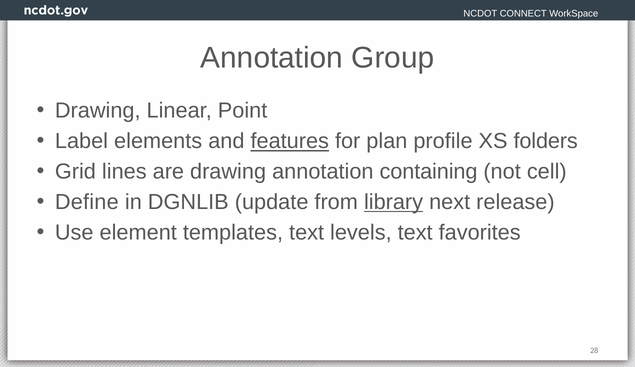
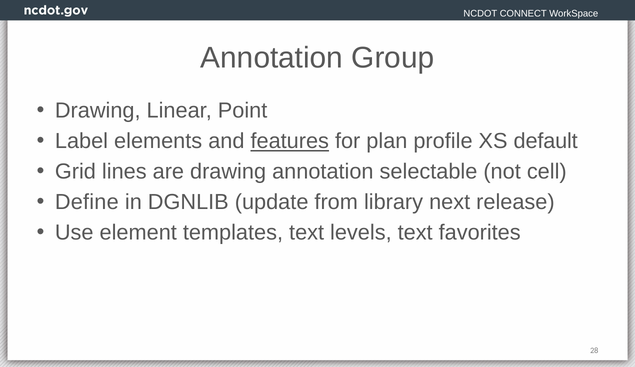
folders: folders -> default
containing: containing -> selectable
library underline: present -> none
